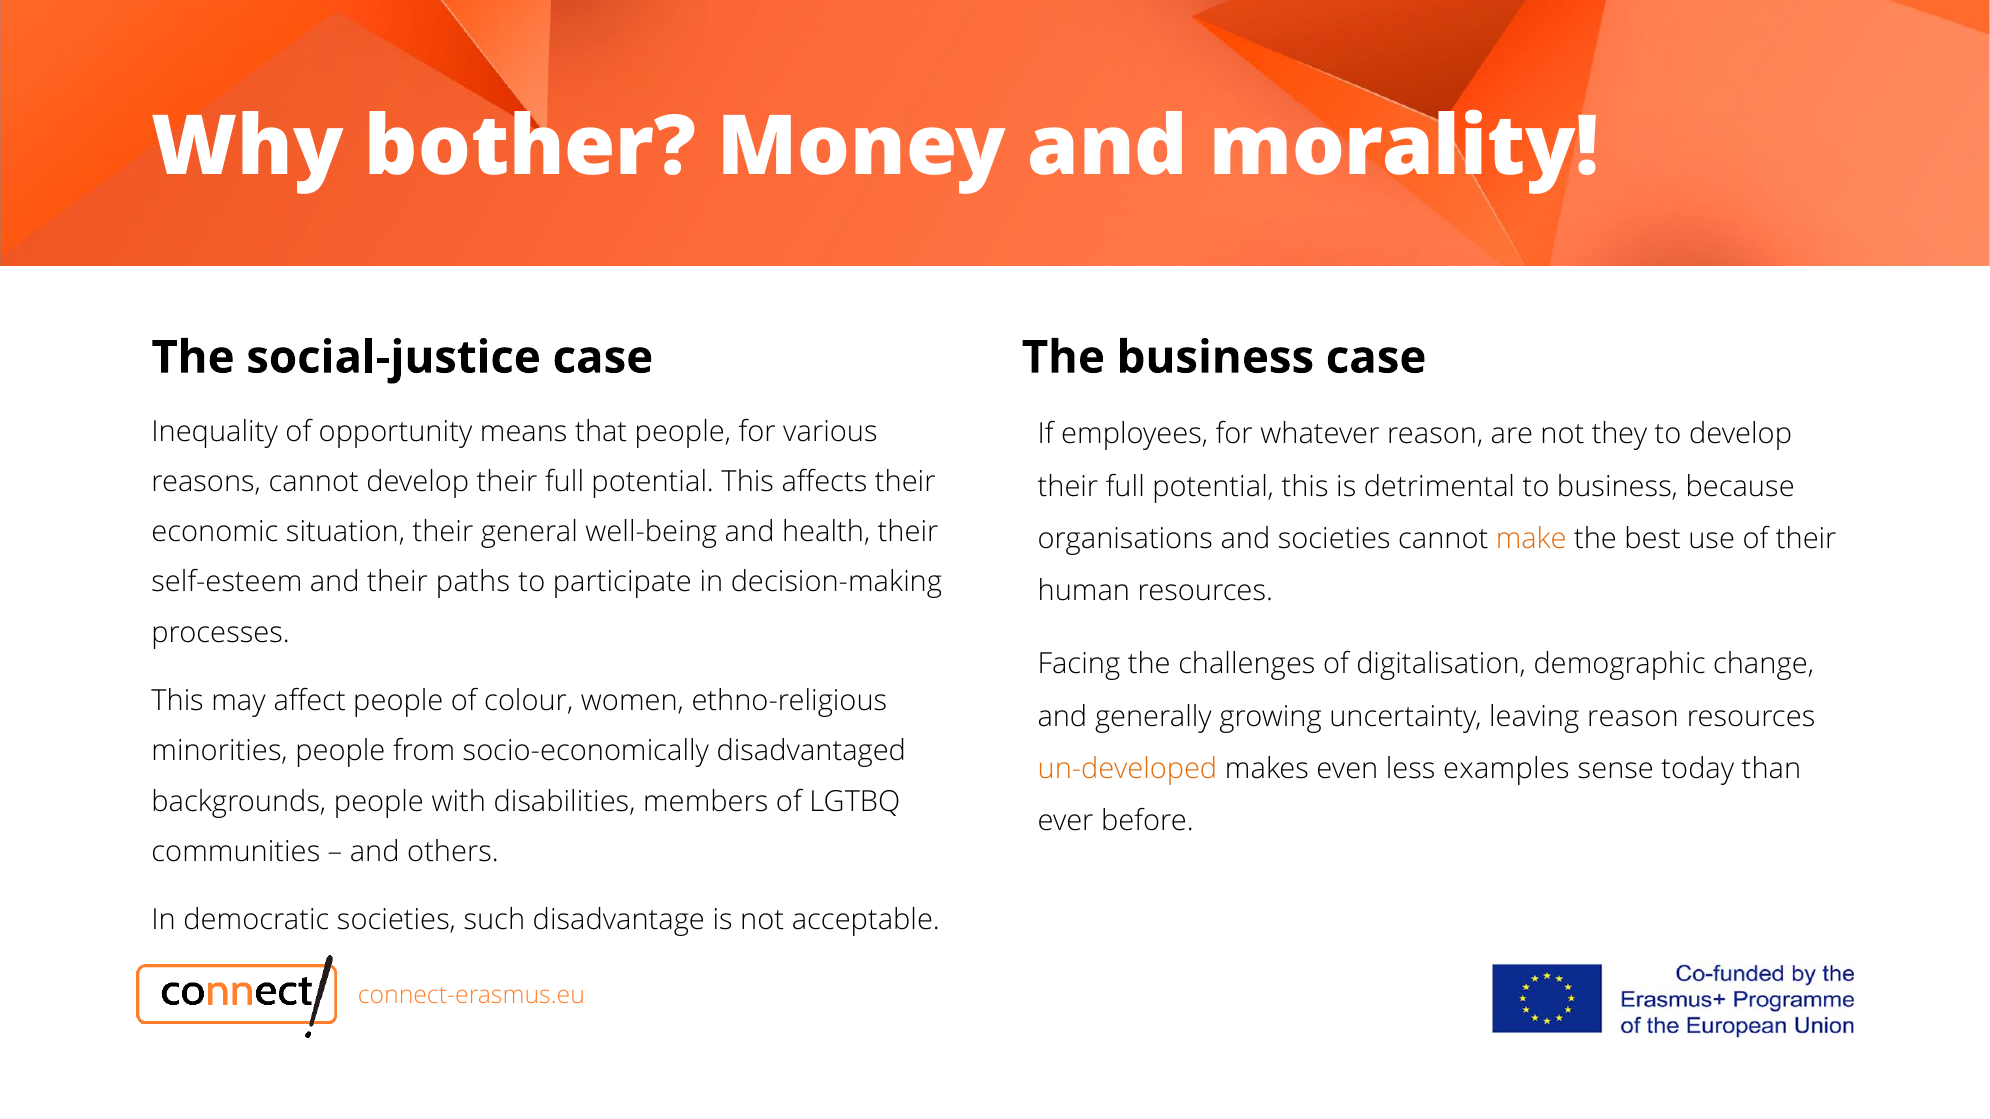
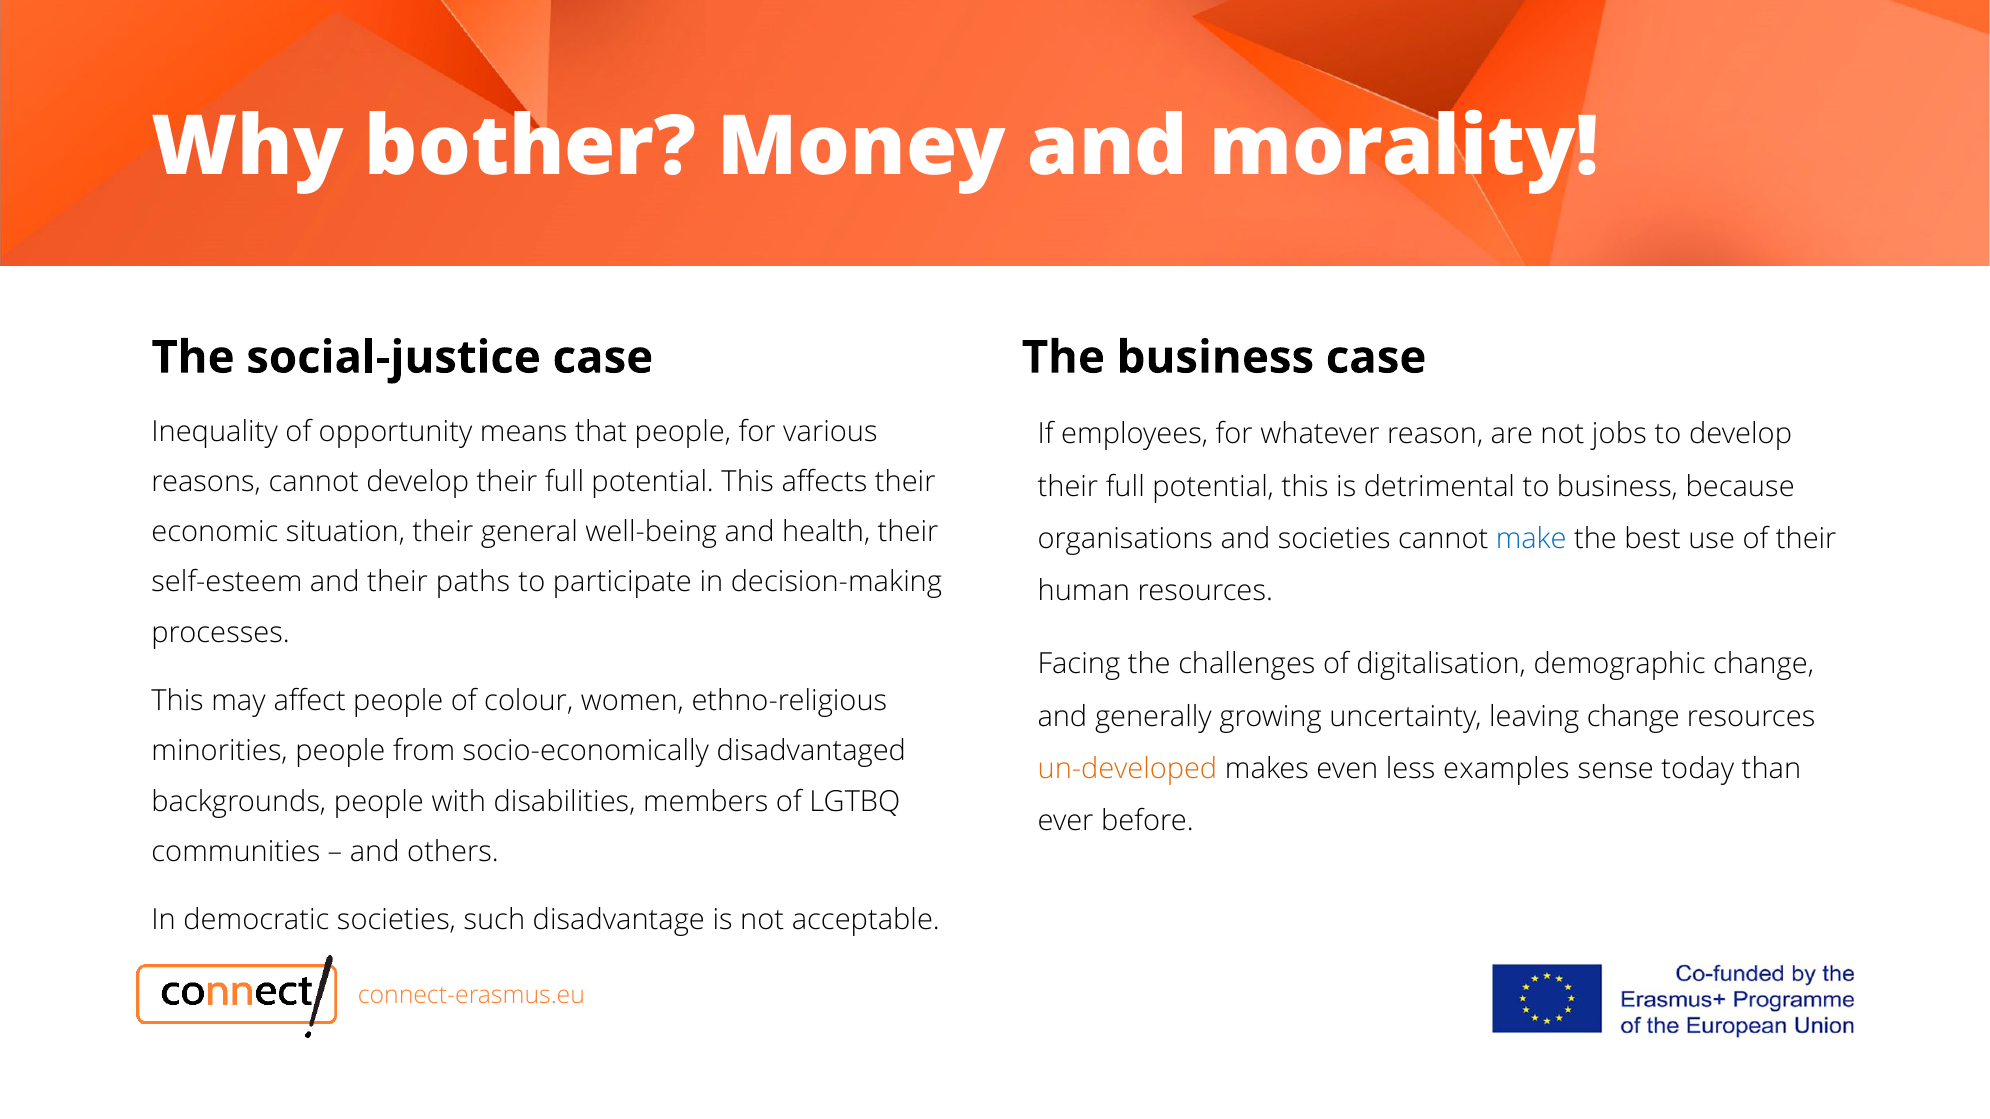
they: they -> jobs
make colour: orange -> blue
leaving reason: reason -> change
